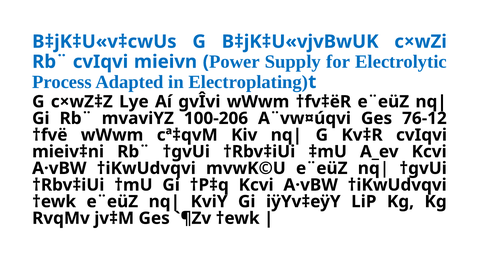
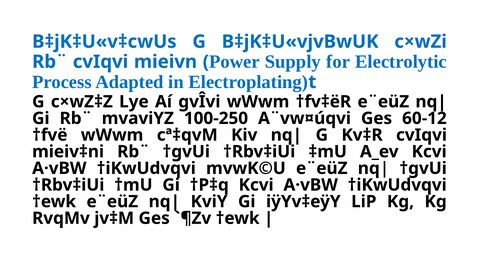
100-206: 100-206 -> 100-250
76-12: 76-12 -> 60-12
